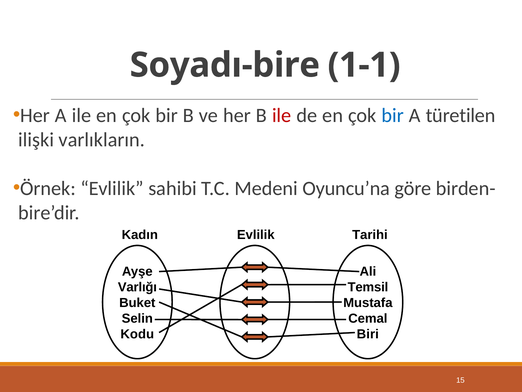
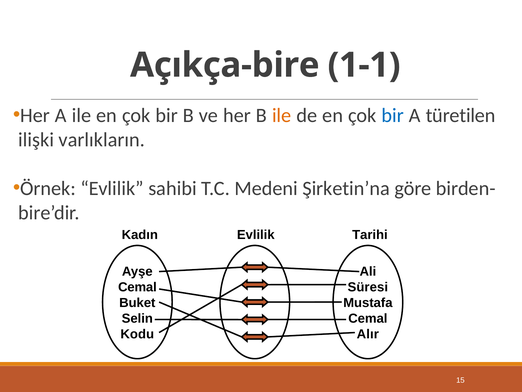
Soyadı-bire: Soyadı-bire -> Açıkça-bire
ile at (282, 115) colour: red -> orange
Oyuncu’na: Oyuncu’na -> Şirketin’na
Varlığı at (137, 287): Varlığı -> Cemal
Temsil: Temsil -> Süresi
Biri: Biri -> Alır
